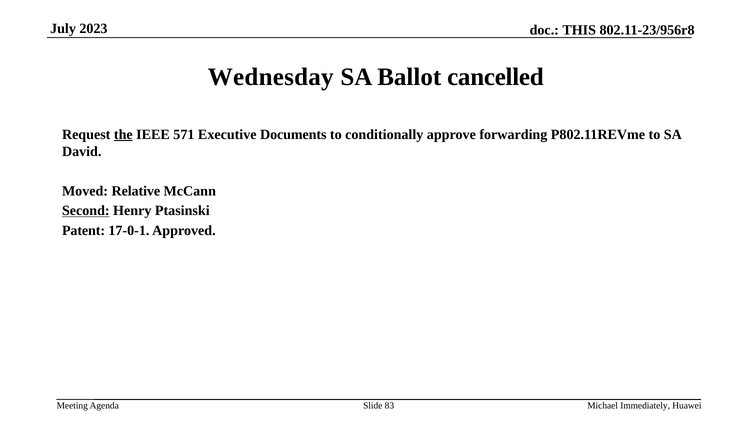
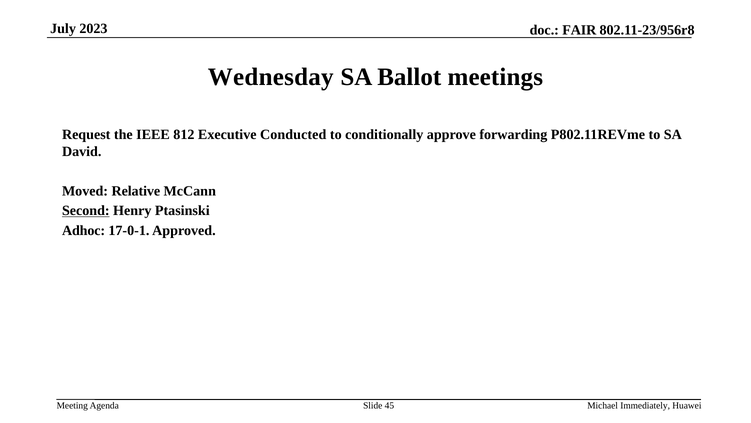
THIS: THIS -> FAIR
cancelled: cancelled -> meetings
the underline: present -> none
571: 571 -> 812
Documents: Documents -> Conducted
Patent: Patent -> Adhoc
83: 83 -> 45
